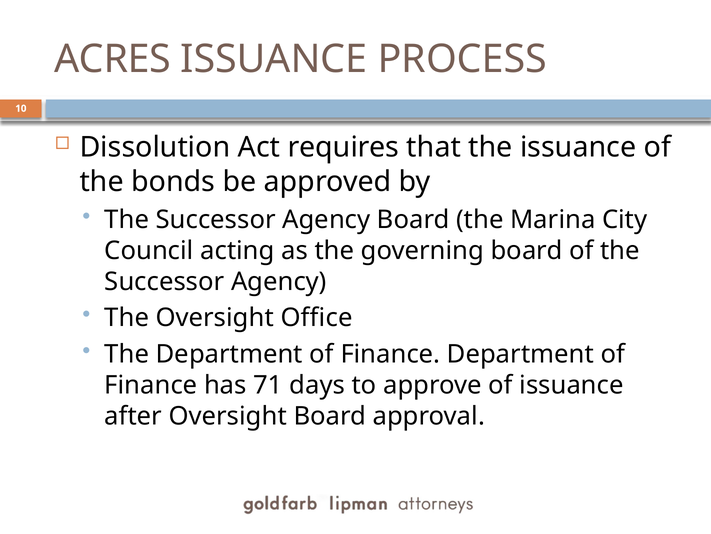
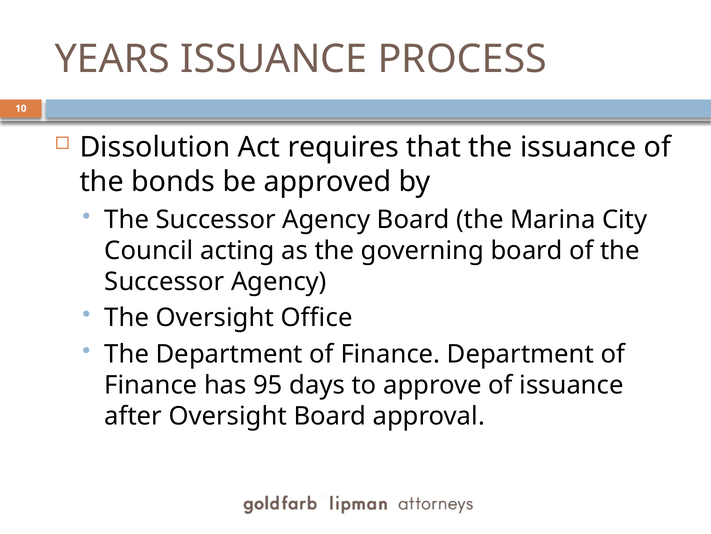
ACRES: ACRES -> YEARS
71: 71 -> 95
